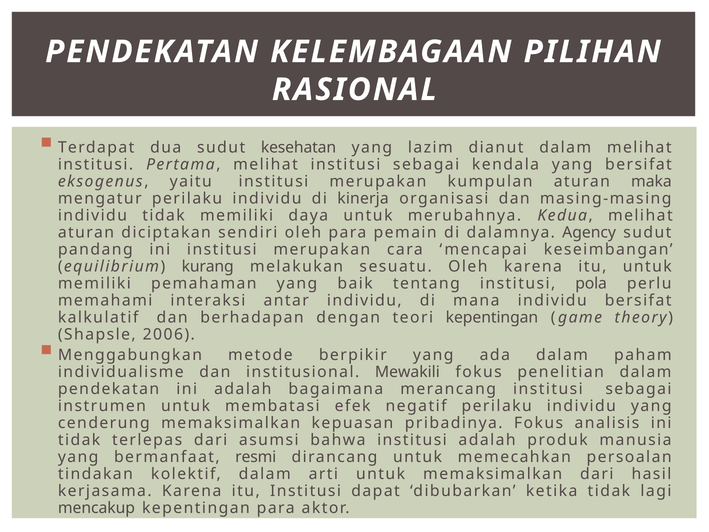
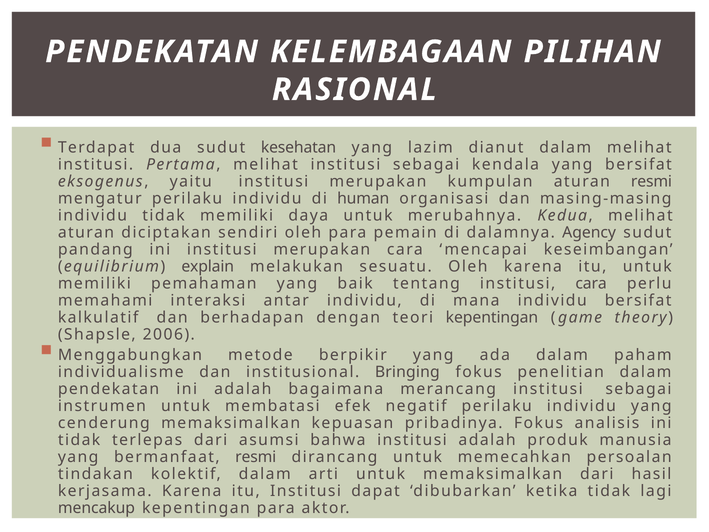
aturan maka: maka -> resmi
kinerja: kinerja -> human
kurang: kurang -> explain
institusi pola: pola -> cara
Mewakili: Mewakili -> Bringing
